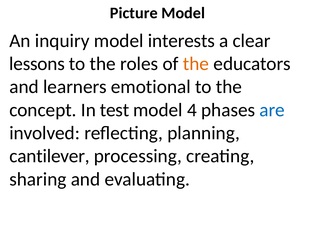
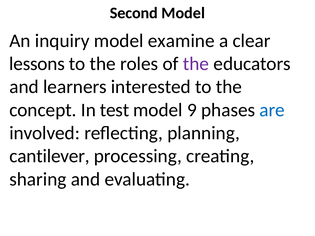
Picture: Picture -> Second
interests: interests -> examine
the at (196, 64) colour: orange -> purple
emotional: emotional -> interested
4: 4 -> 9
